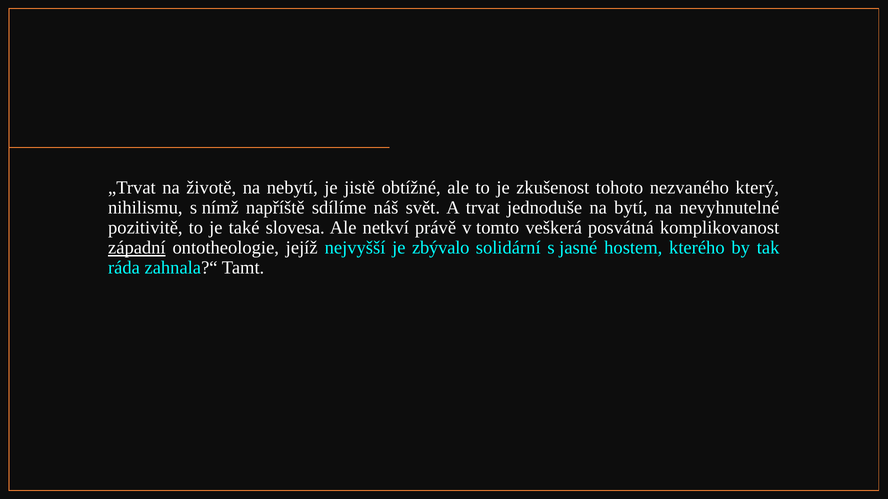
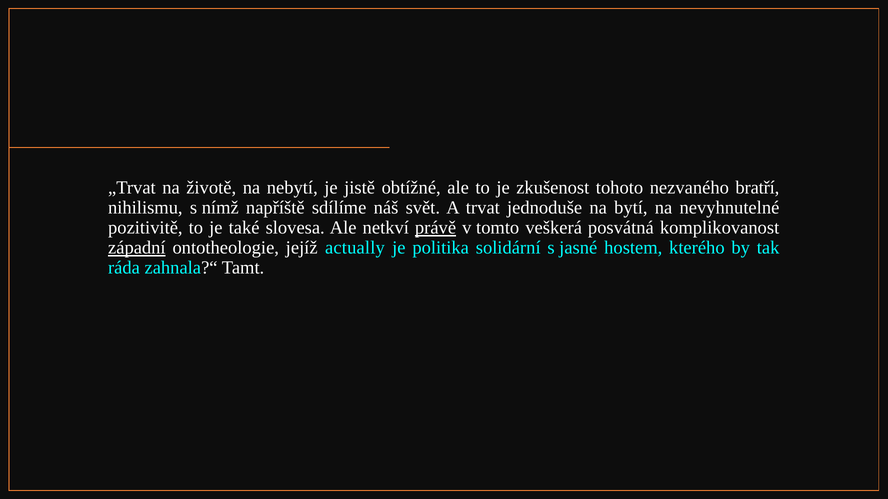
který: který -> bratří
právě underline: none -> present
nejvyšší: nejvyšší -> actually
zbývalo: zbývalo -> politika
